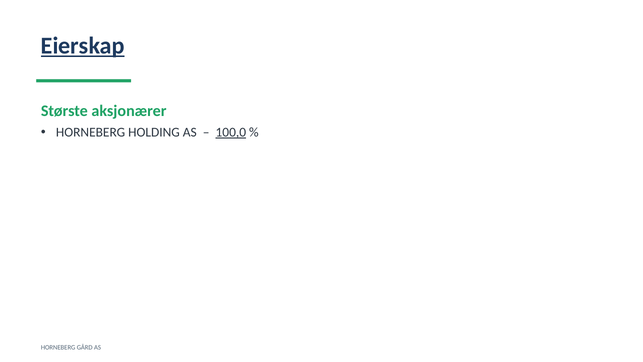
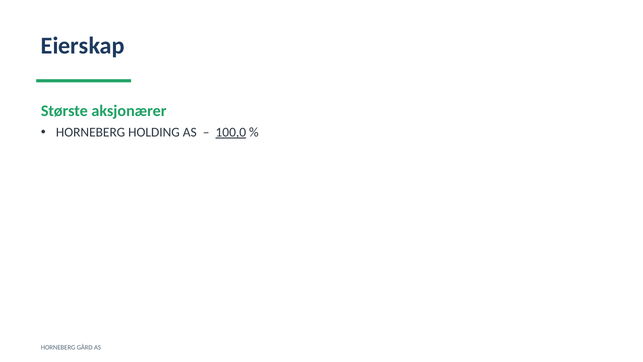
Eierskap underline: present -> none
